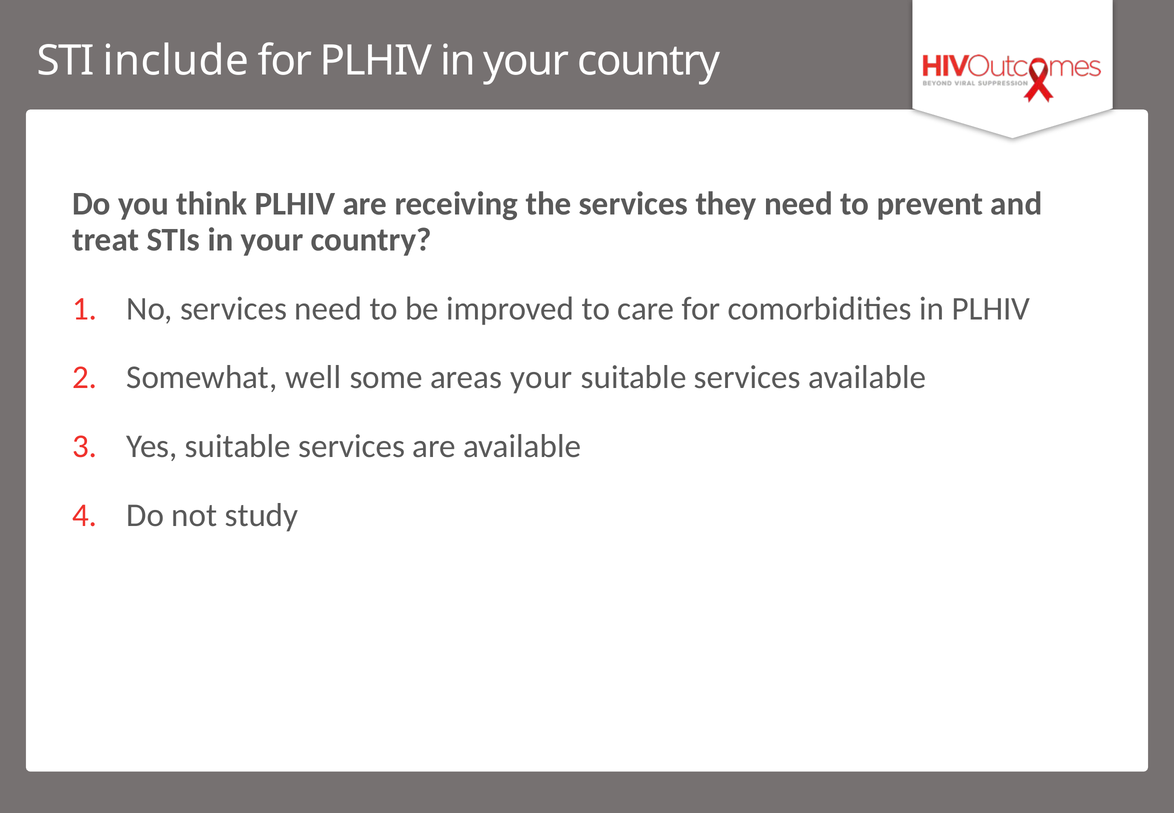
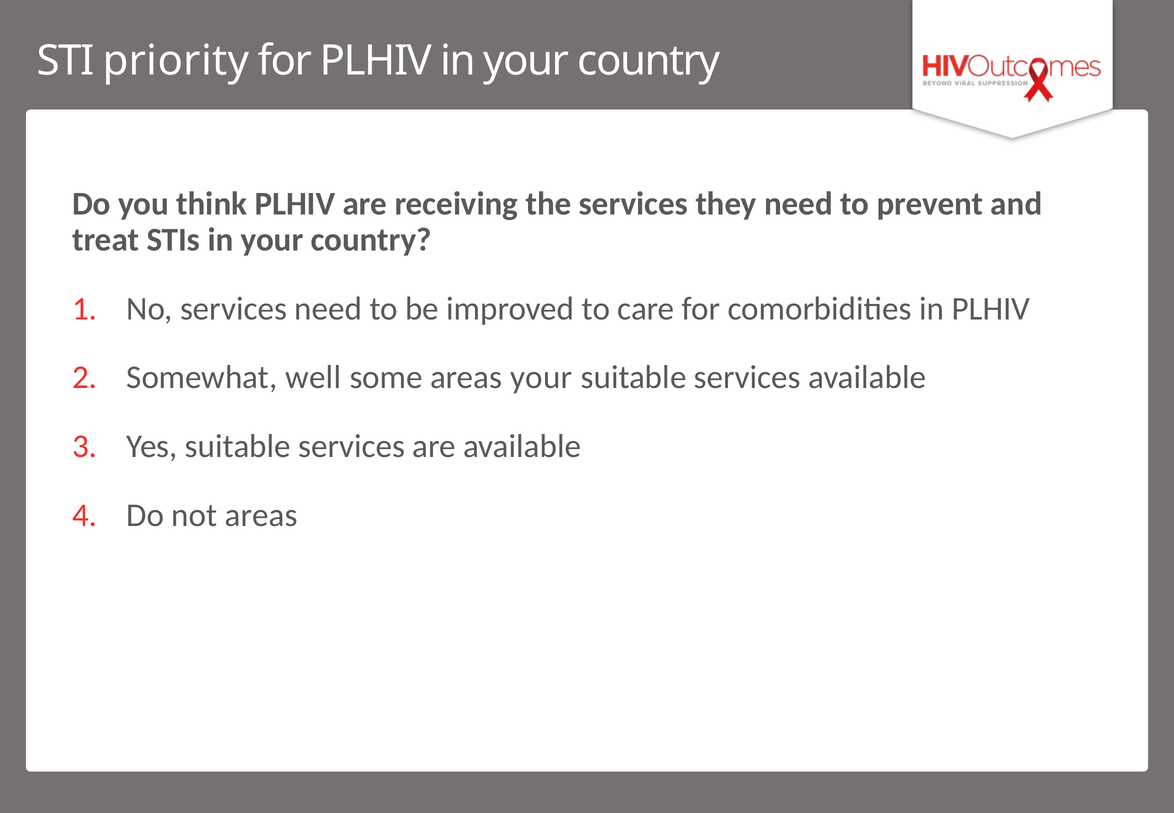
include: include -> priority
not study: study -> areas
